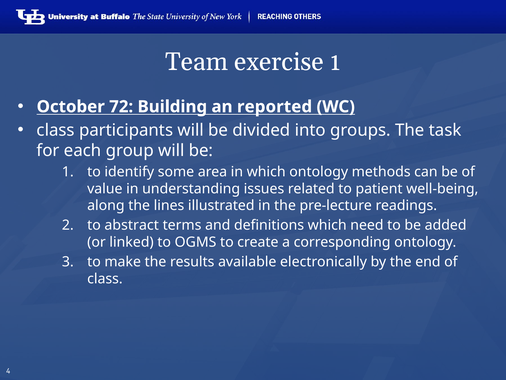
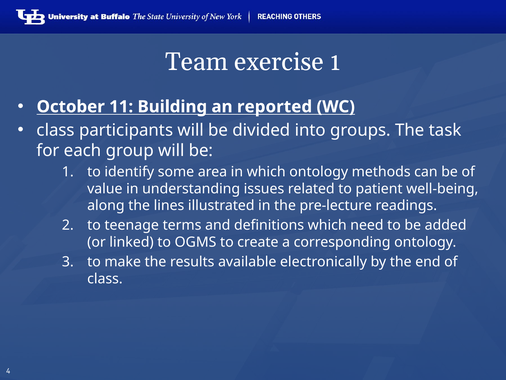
72: 72 -> 11
abstract: abstract -> teenage
